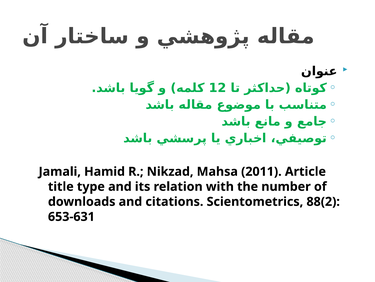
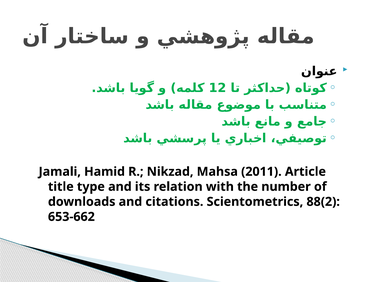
653-631: 653-631 -> 653-662
